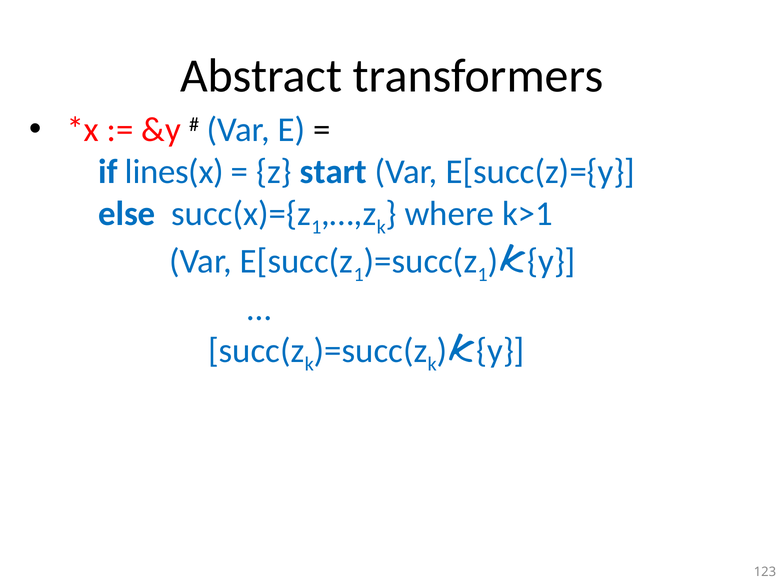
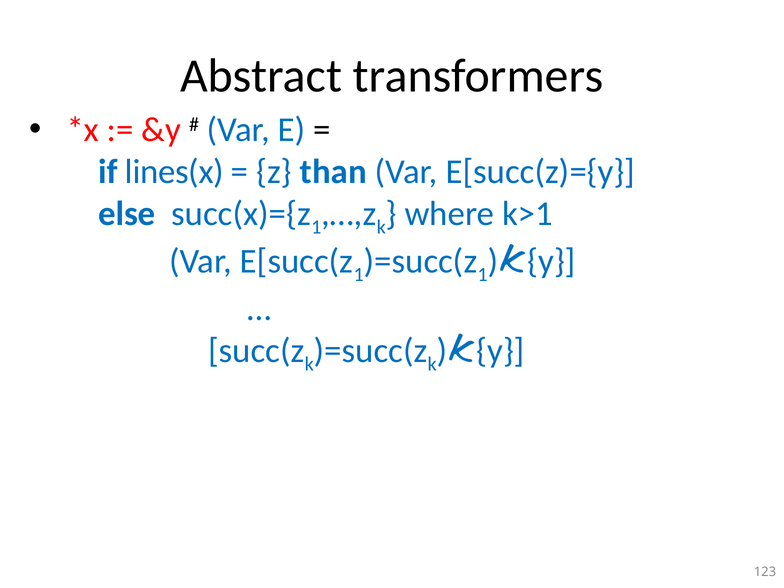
start: start -> than
